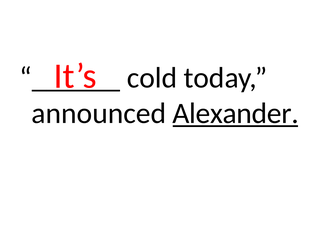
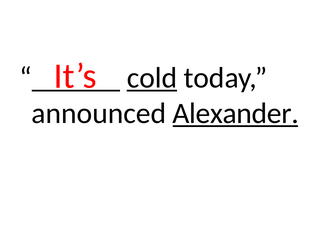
cold underline: none -> present
